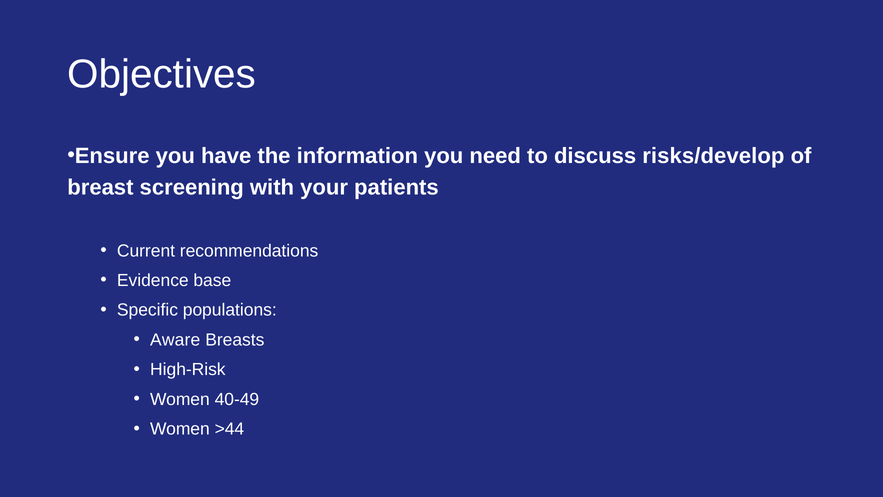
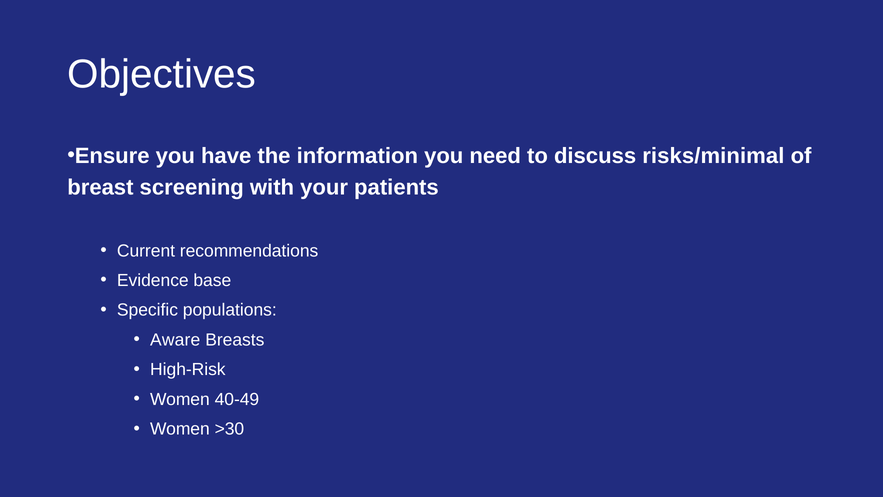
risks/develop: risks/develop -> risks/minimal
>44: >44 -> >30
